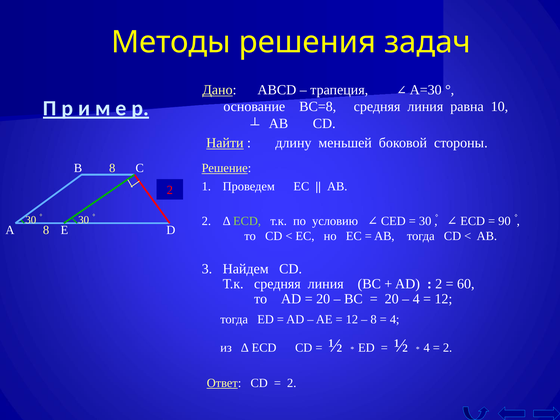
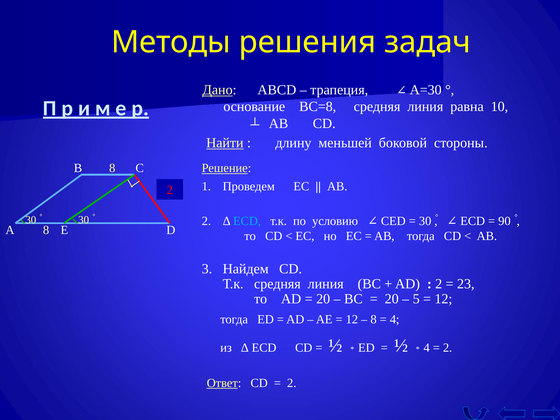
ECD at (247, 221) colour: light green -> light blue
60: 60 -> 23
4 at (416, 299): 4 -> 5
